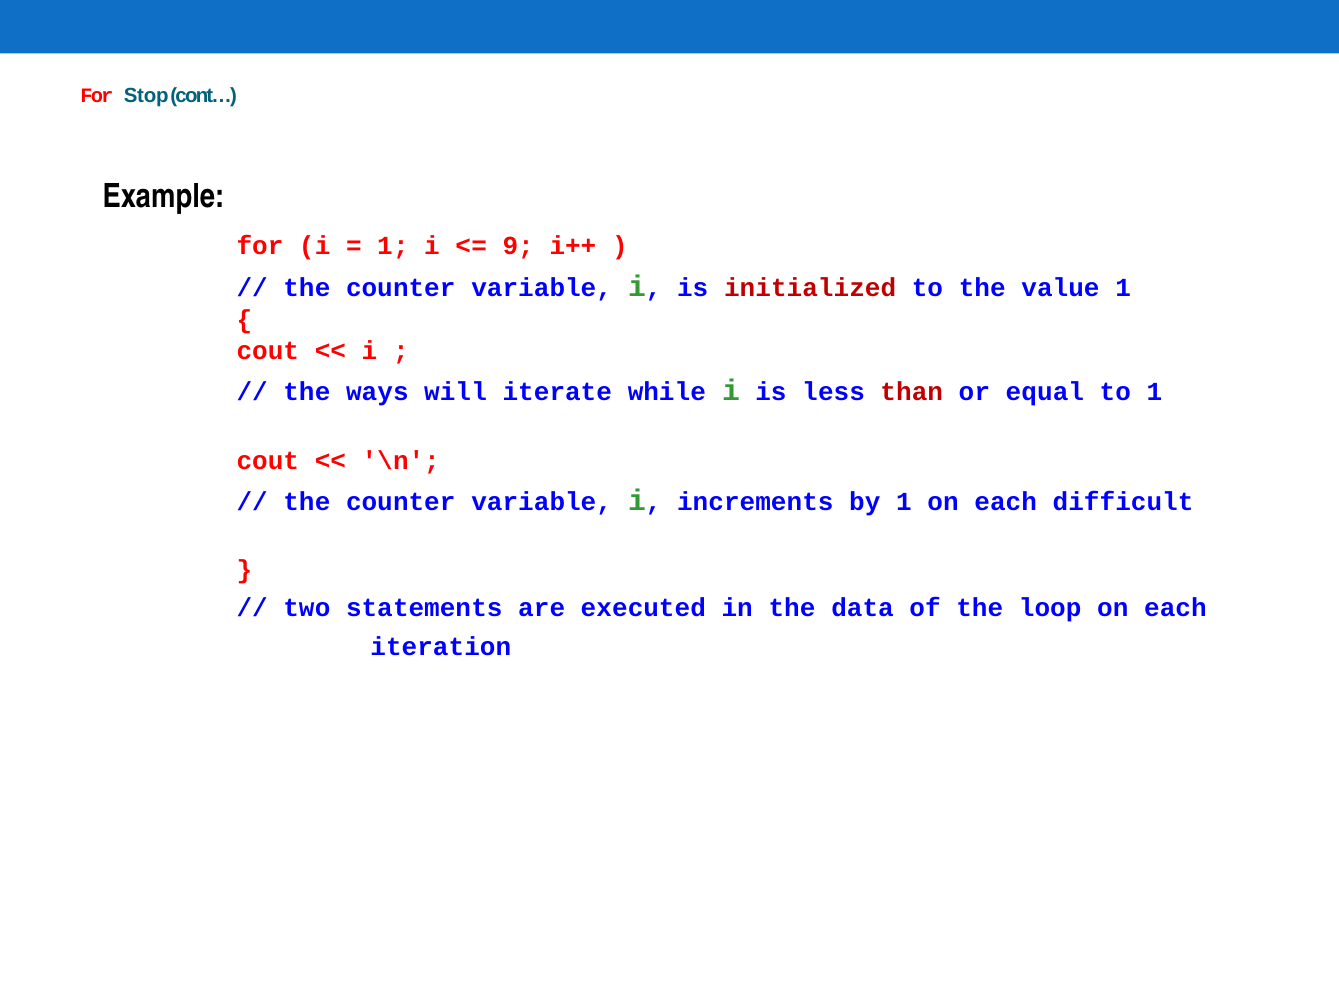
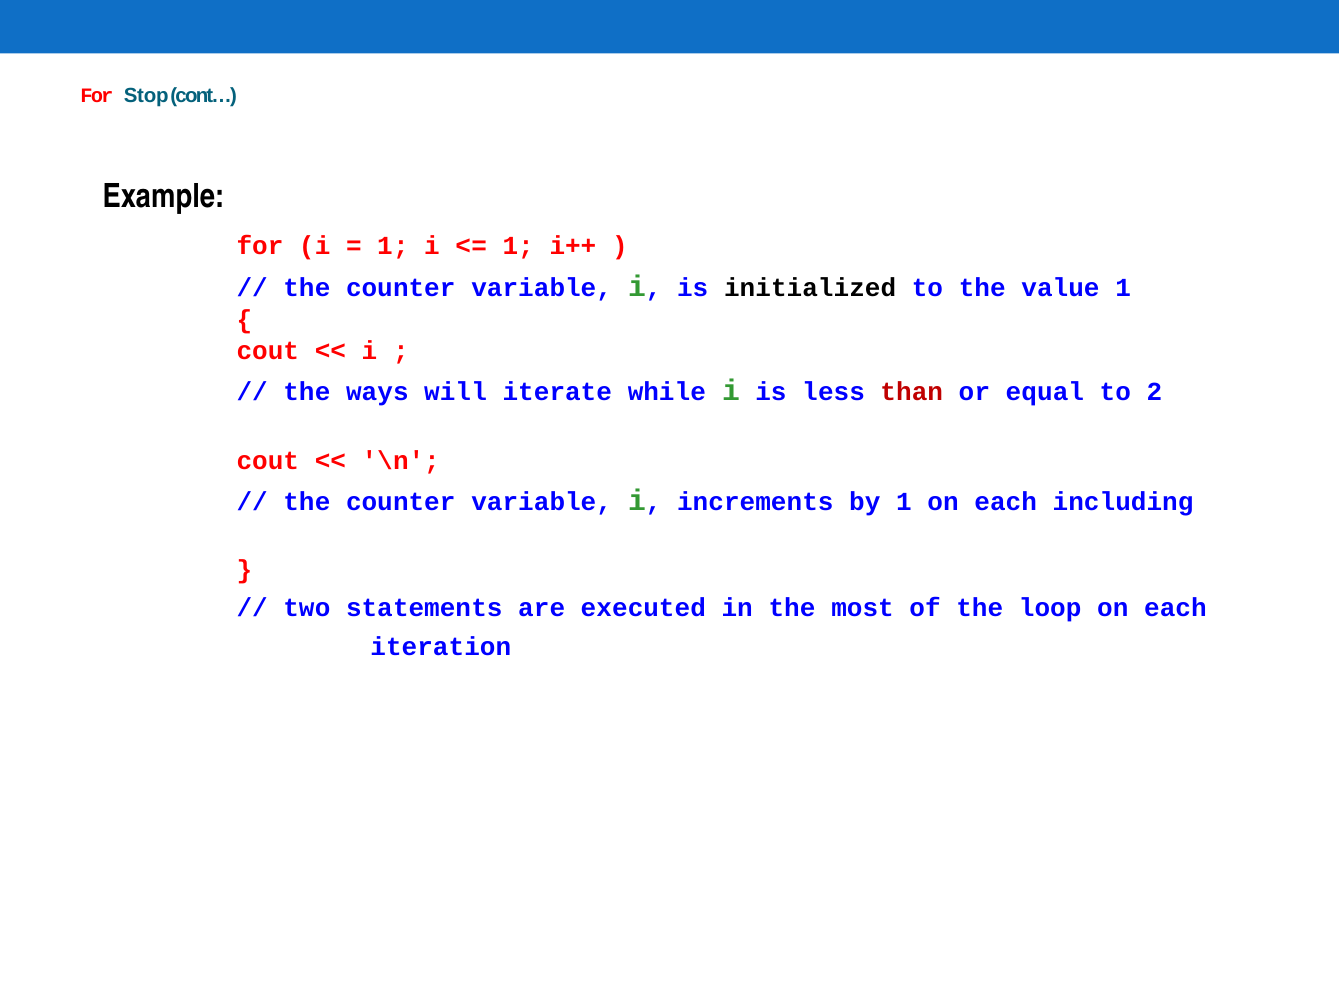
9 at (518, 246): 9 -> 1
initialized colour: red -> black
to 1: 1 -> 2
difficult: difficult -> including
data: data -> most
